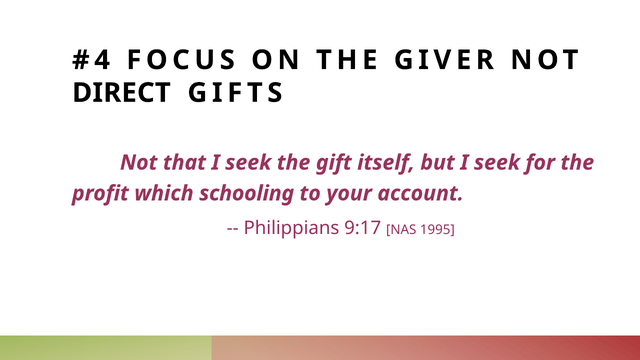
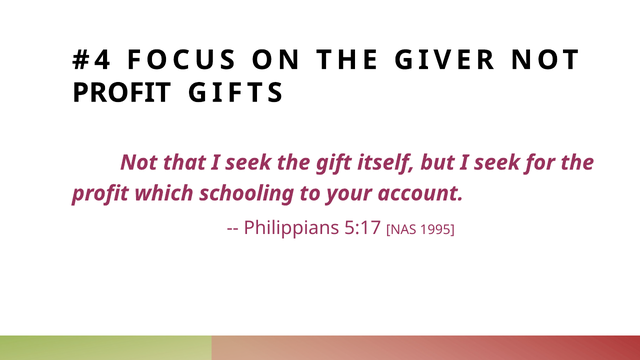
DIRECT at (121, 93): DIRECT -> PROFIT
9:17: 9:17 -> 5:17
